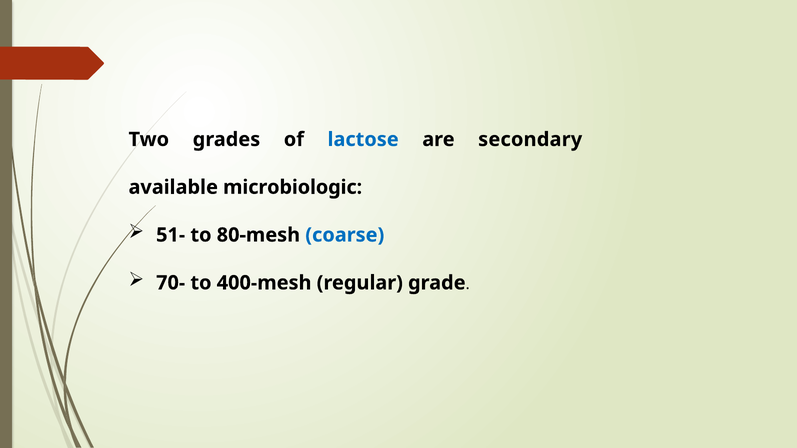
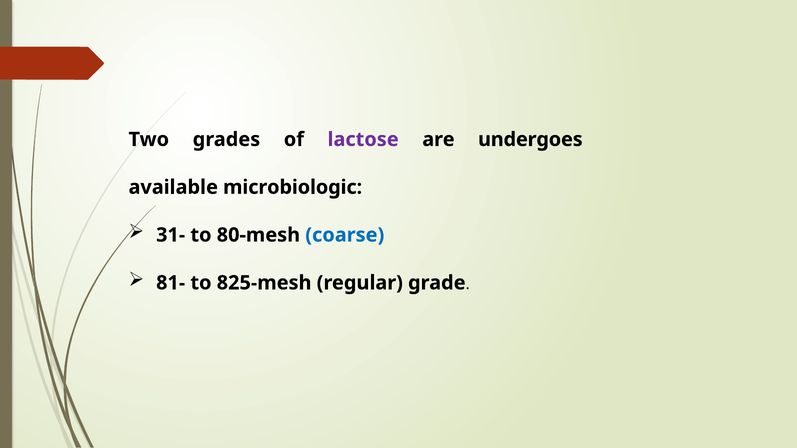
lactose colour: blue -> purple
secondary: secondary -> undergoes
51-: 51- -> 31-
70-: 70- -> 81-
400-mesh: 400-mesh -> 825-mesh
